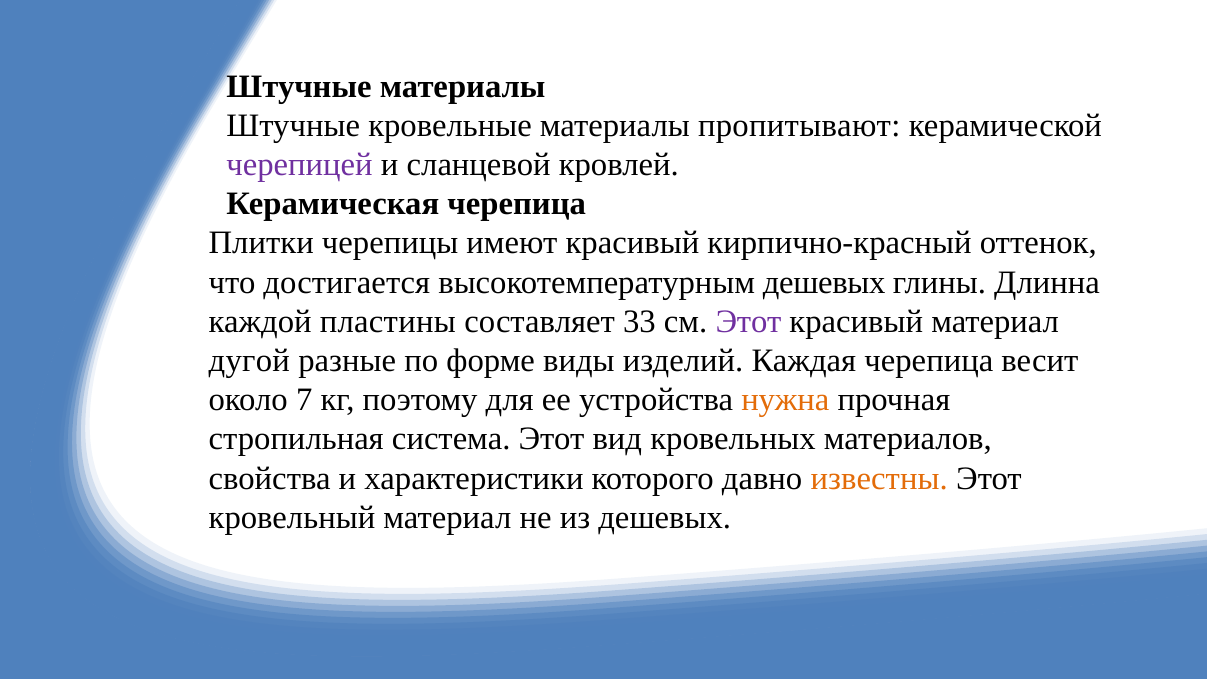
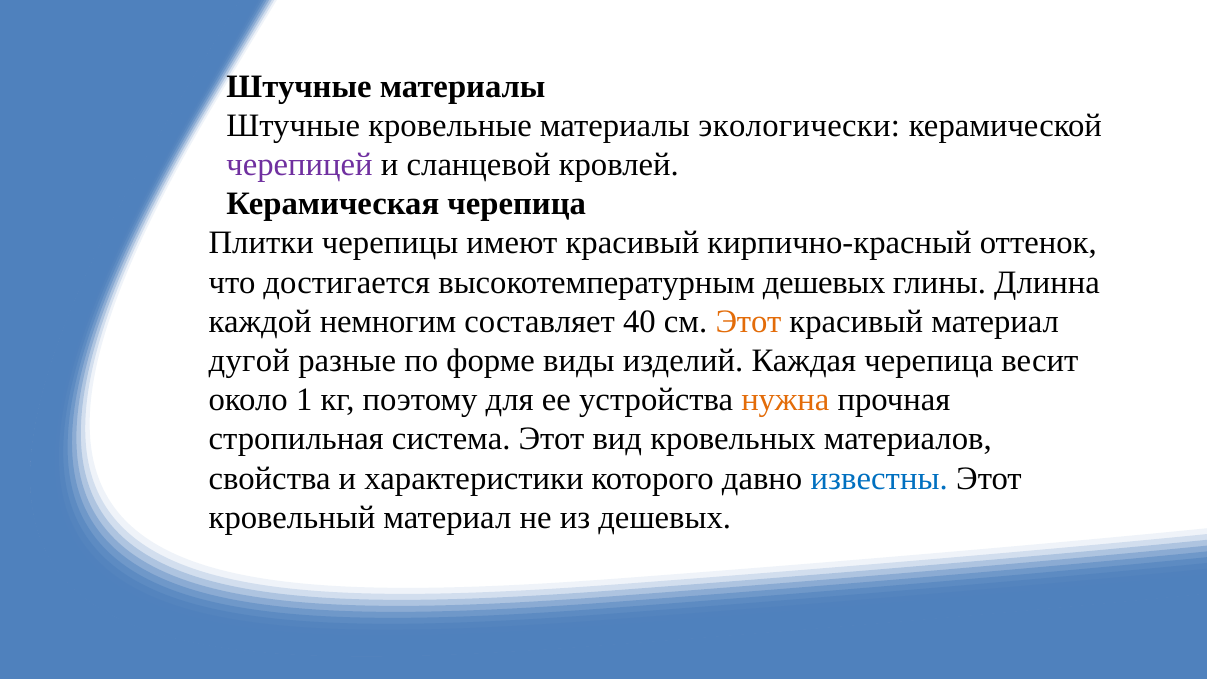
пропитывают: пропитывают -> экологически
пластины: пластины -> немногим
33: 33 -> 40
Этот at (749, 321) colour: purple -> orange
7: 7 -> 1
известны colour: orange -> blue
